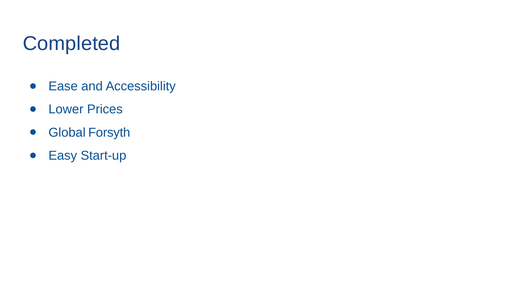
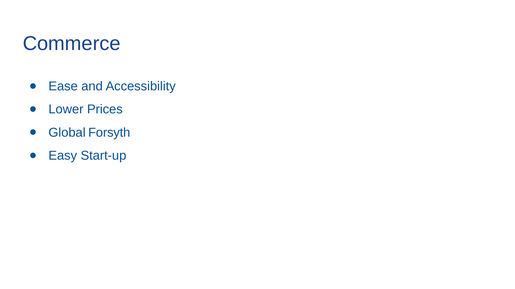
Completed: Completed -> Commerce
